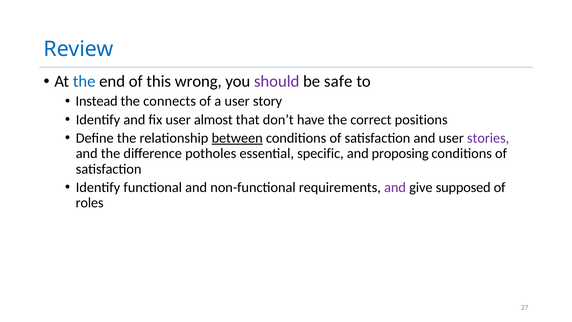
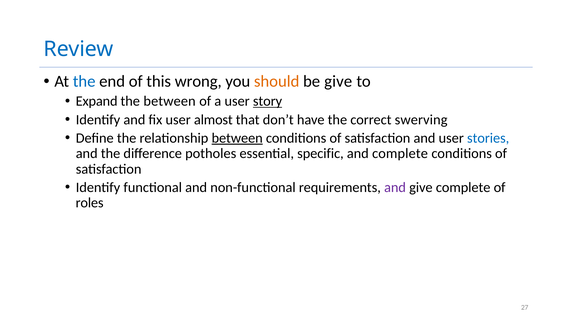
should colour: purple -> orange
be safe: safe -> give
Instead: Instead -> Expand
the connects: connects -> between
story underline: none -> present
positions: positions -> swerving
stories colour: purple -> blue
and proposing: proposing -> complete
give supposed: supposed -> complete
